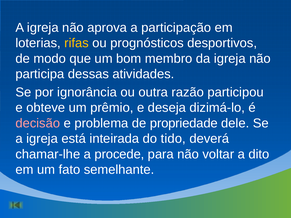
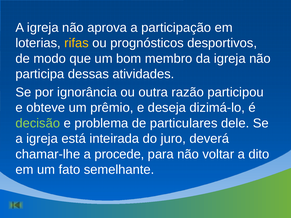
decisão colour: pink -> light green
propriedade: propriedade -> particulares
tido: tido -> juro
